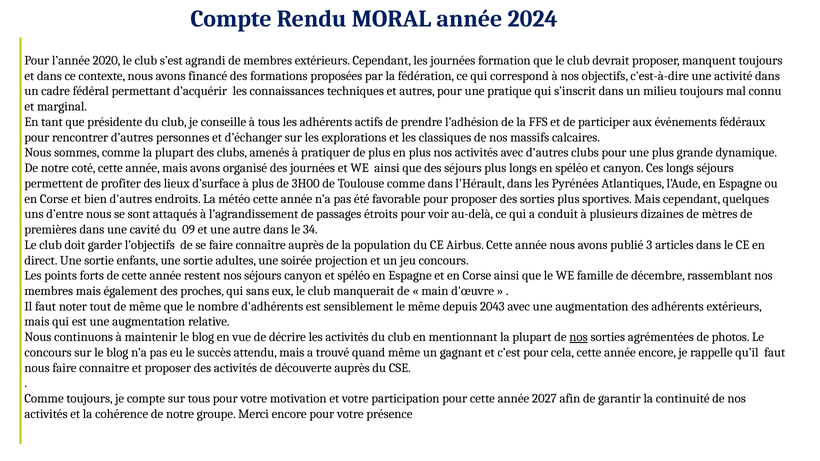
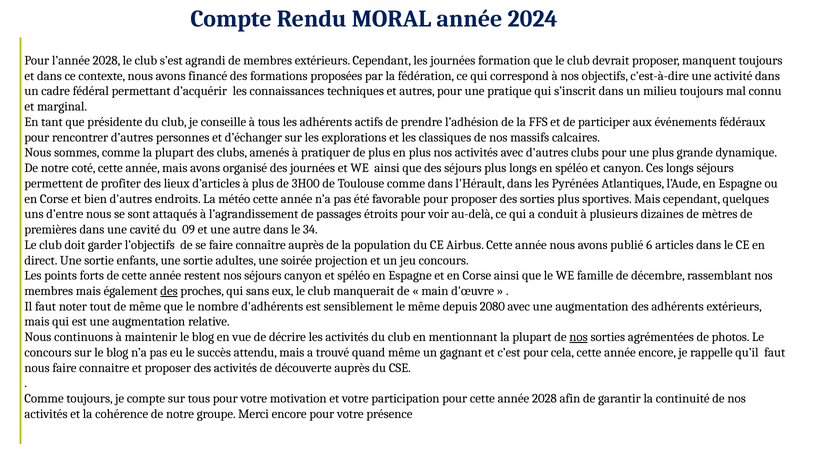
l’année 2020: 2020 -> 2028
d’surface: d’surface -> d’articles
3: 3 -> 6
des at (169, 291) underline: none -> present
2043: 2043 -> 2080
année 2027: 2027 -> 2028
